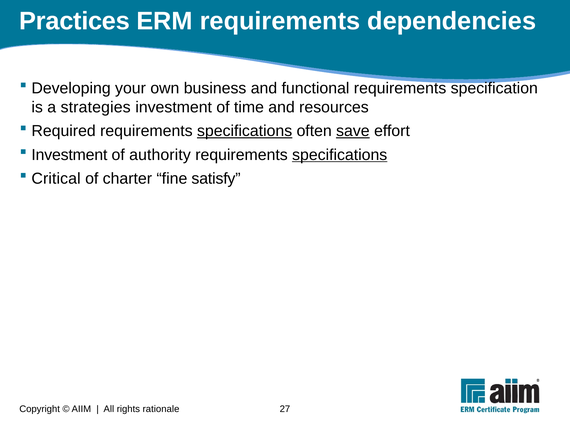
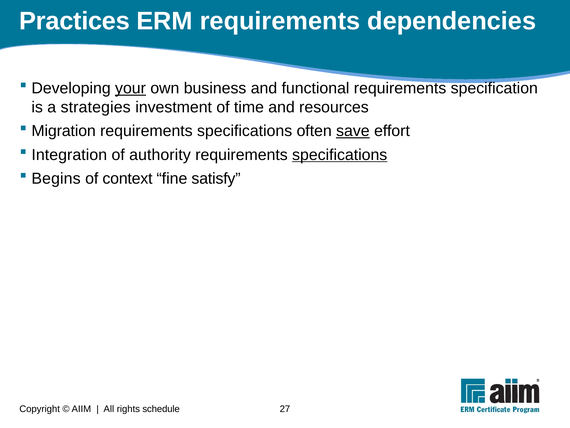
your underline: none -> present
Required: Required -> Migration
specifications at (245, 131) underline: present -> none
Investment at (69, 155): Investment -> Integration
Critical: Critical -> Begins
charter: charter -> context
rationale: rationale -> schedule
